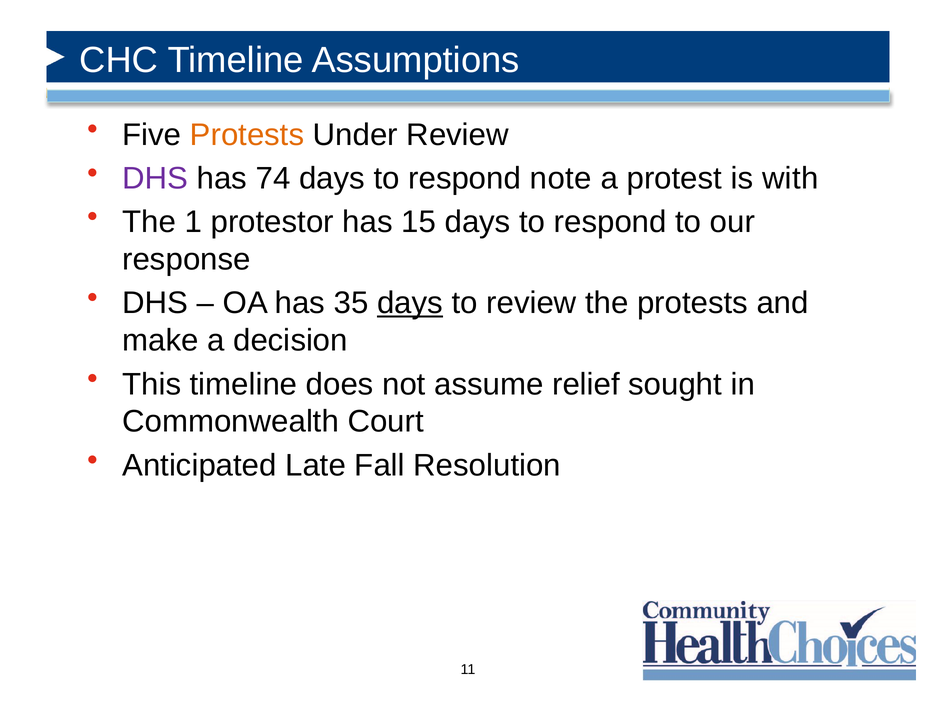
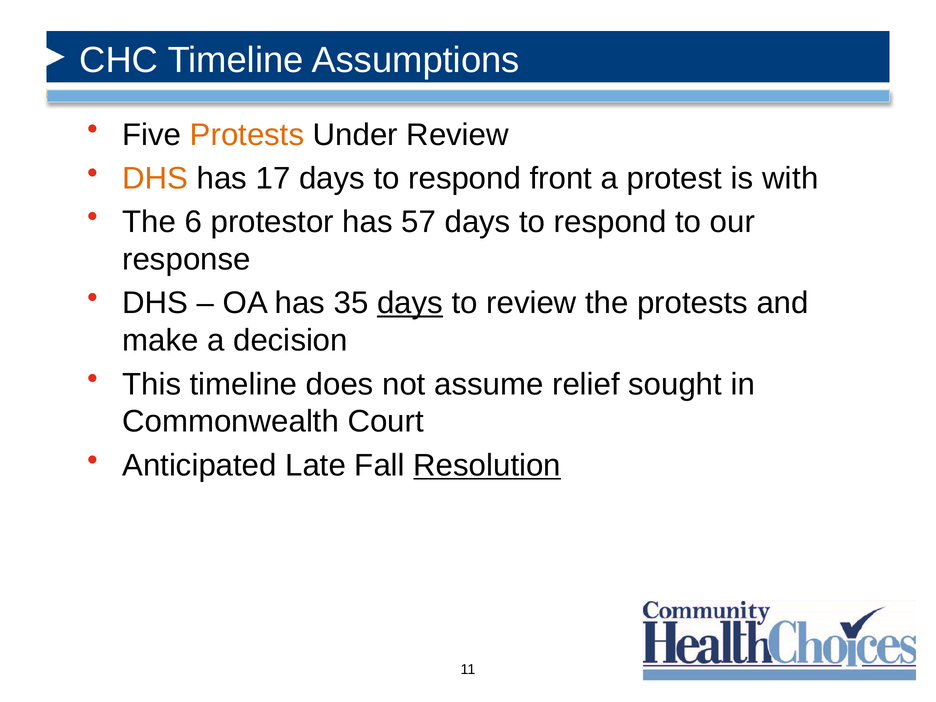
DHS at (155, 178) colour: purple -> orange
74: 74 -> 17
note: note -> front
1: 1 -> 6
15: 15 -> 57
Resolution underline: none -> present
